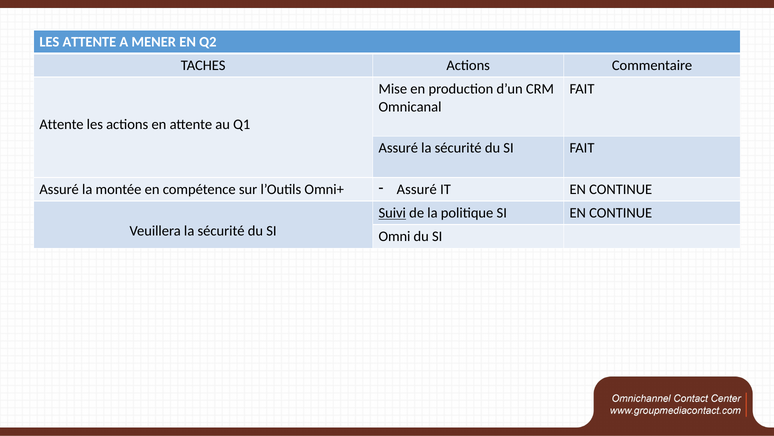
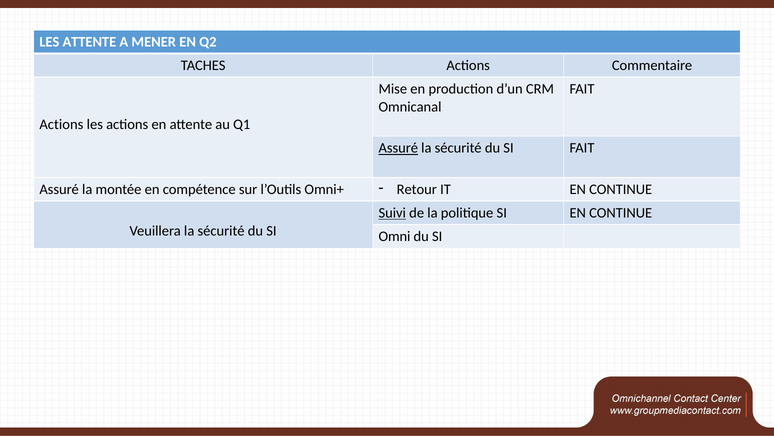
Attente at (61, 124): Attente -> Actions
Assuré at (398, 148) underline: none -> present
Assuré at (417, 189): Assuré -> Retour
